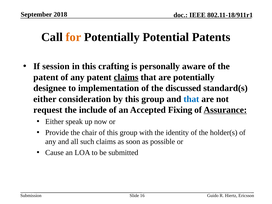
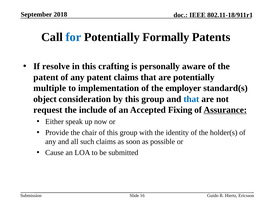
for colour: orange -> blue
Potential: Potential -> Formally
session: session -> resolve
claims at (126, 77) underline: present -> none
designee: designee -> multiple
discussed: discussed -> employer
either at (45, 99): either -> object
